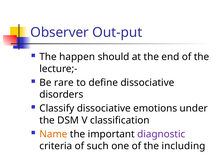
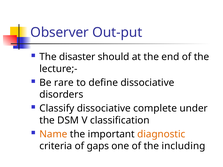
happen: happen -> disaster
emotions: emotions -> complete
diagnostic colour: purple -> orange
such: such -> gaps
